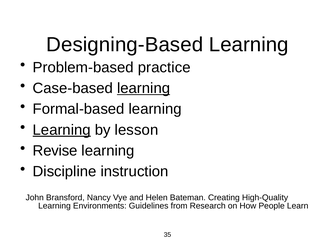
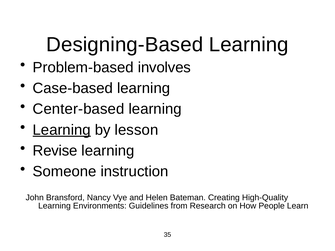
practice: practice -> involves
learning at (144, 88) underline: present -> none
Formal-based: Formal-based -> Center-based
Discipline: Discipline -> Someone
